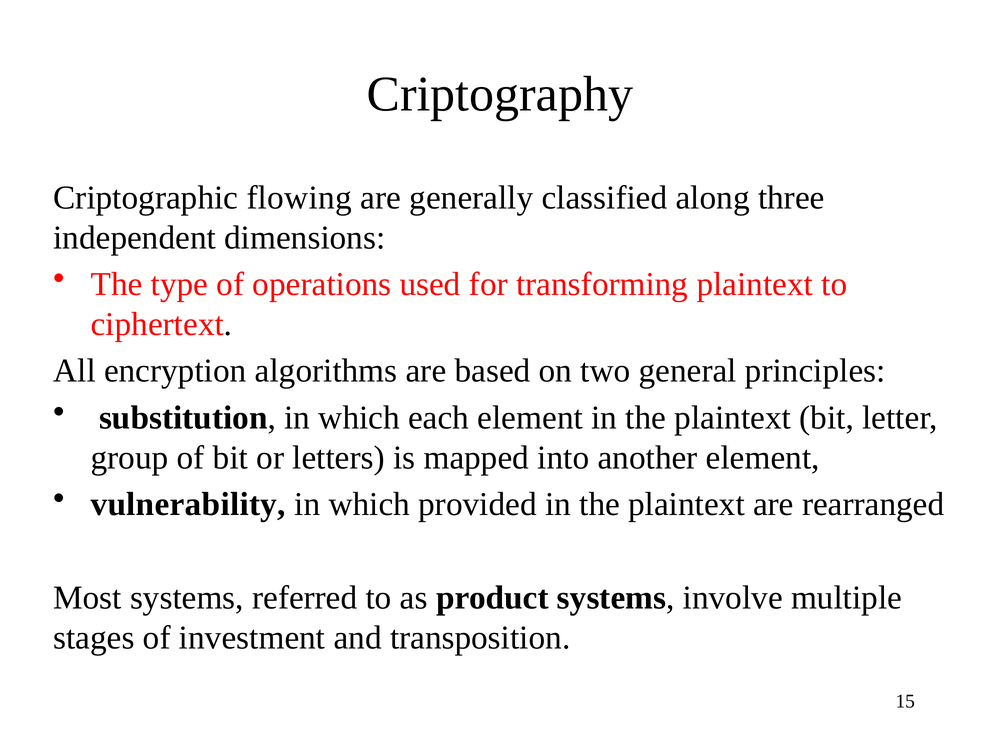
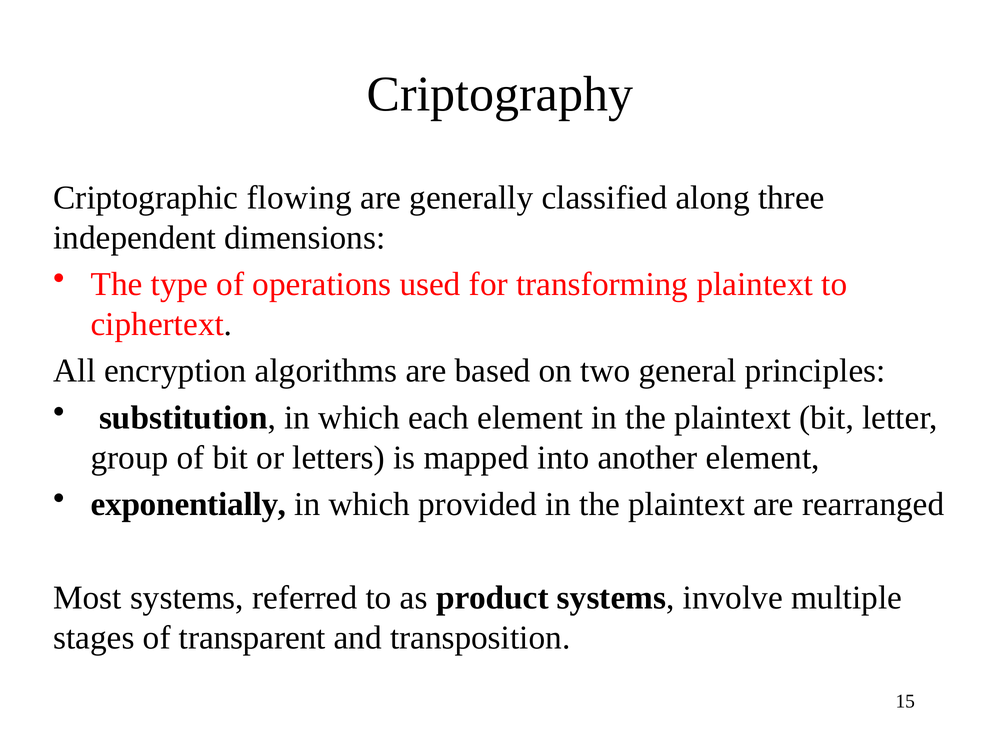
vulnerability: vulnerability -> exponentially
investment: investment -> transparent
